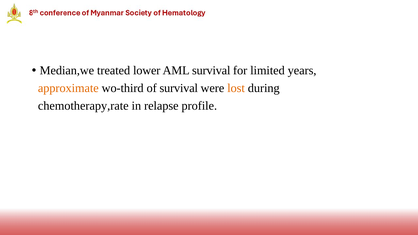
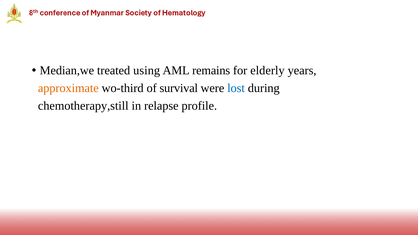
lower: lower -> using
AML survival: survival -> remains
limited: limited -> elderly
lost colour: orange -> blue
chemotherapy,rate: chemotherapy,rate -> chemotherapy,still
